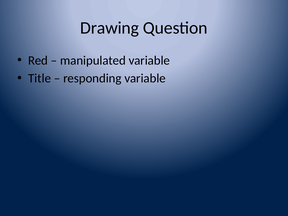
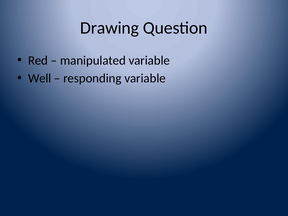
Title: Title -> Well
